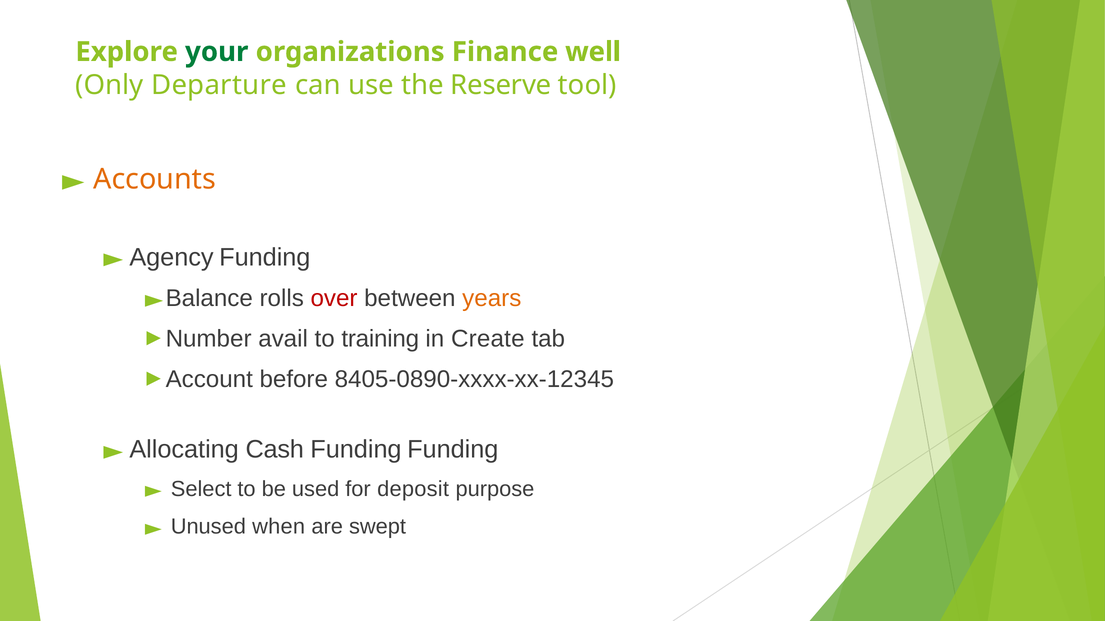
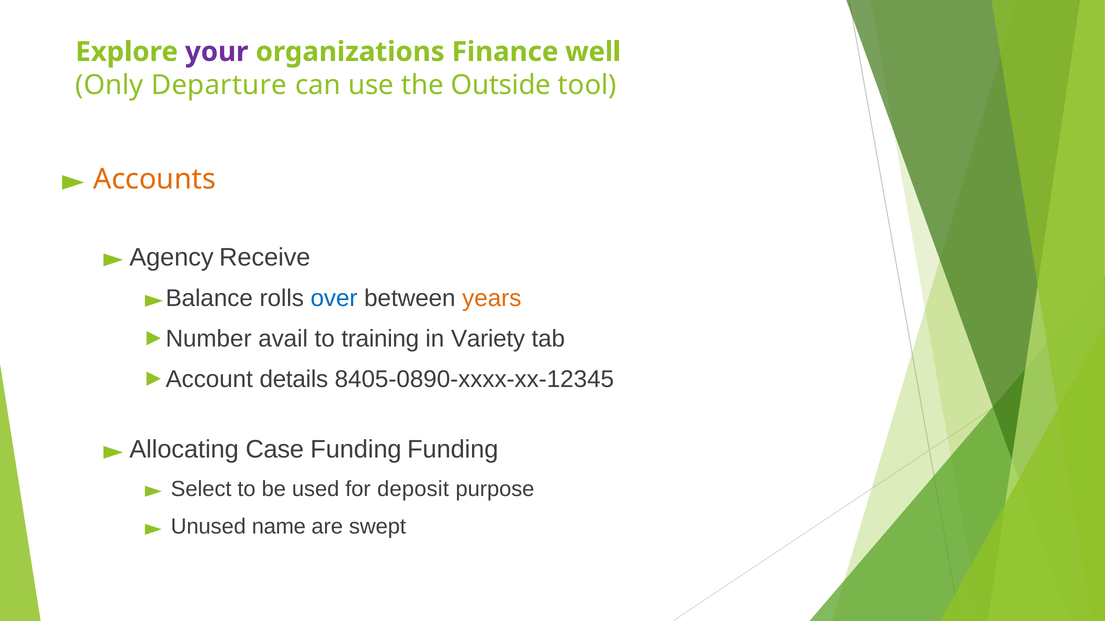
your colour: green -> purple
Reserve: Reserve -> Outside
Funding at (265, 257): Funding -> Receive
over colour: red -> blue
Create: Create -> Variety
before: before -> details
Cash: Cash -> Case
when: when -> name
